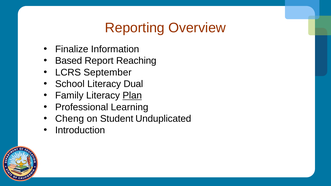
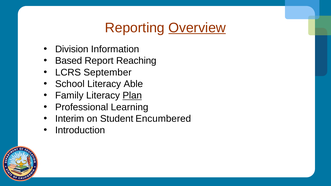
Overview underline: none -> present
Finalize: Finalize -> Division
Dual: Dual -> Able
Cheng: Cheng -> Interim
Unduplicated: Unduplicated -> Encumbered
